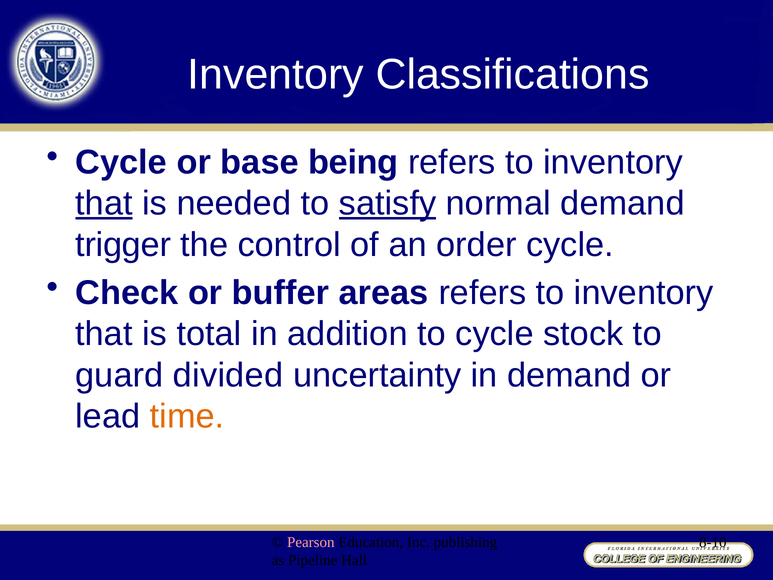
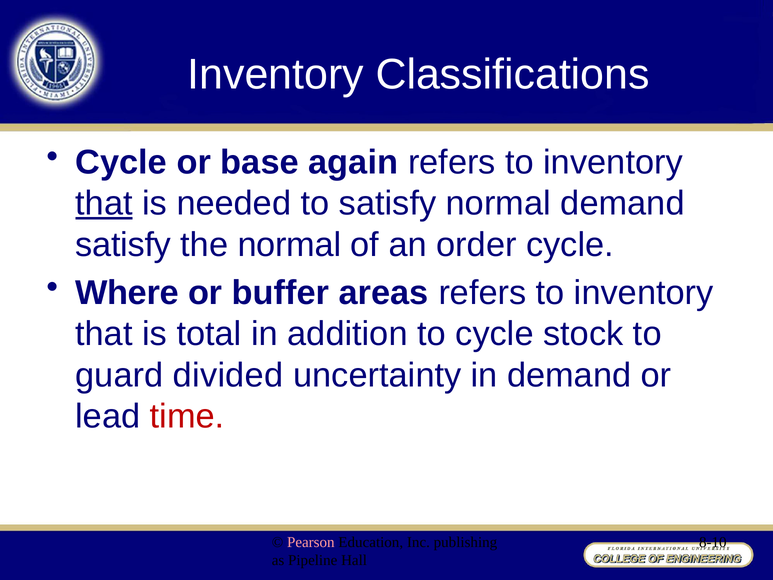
being: being -> again
satisfy at (388, 203) underline: present -> none
trigger at (123, 245): trigger -> satisfy
the control: control -> normal
Check: Check -> Where
time colour: orange -> red
